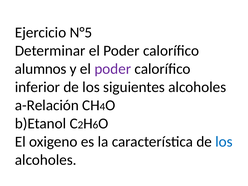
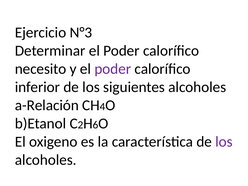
N°5: N°5 -> N°3
alumnos: alumnos -> necesito
los at (224, 142) colour: blue -> purple
